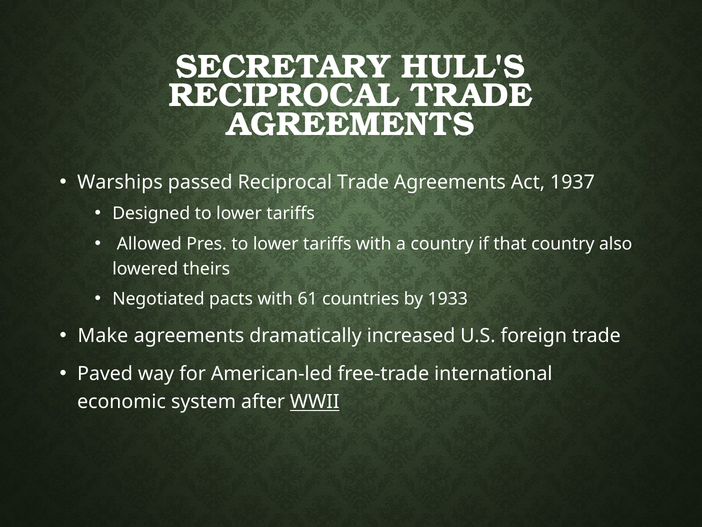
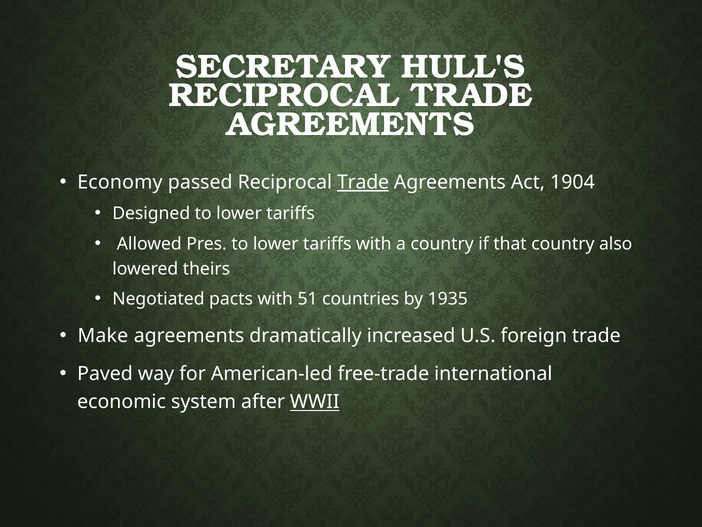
Warships: Warships -> Economy
Trade at (363, 182) underline: none -> present
1937: 1937 -> 1904
61: 61 -> 51
1933: 1933 -> 1935
